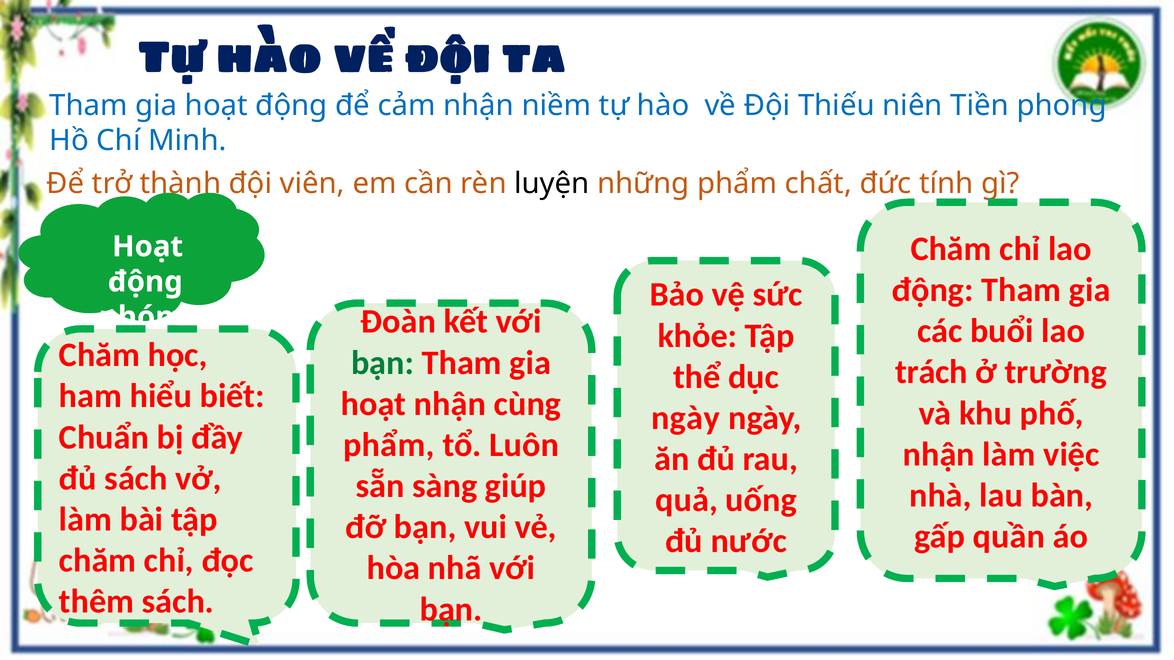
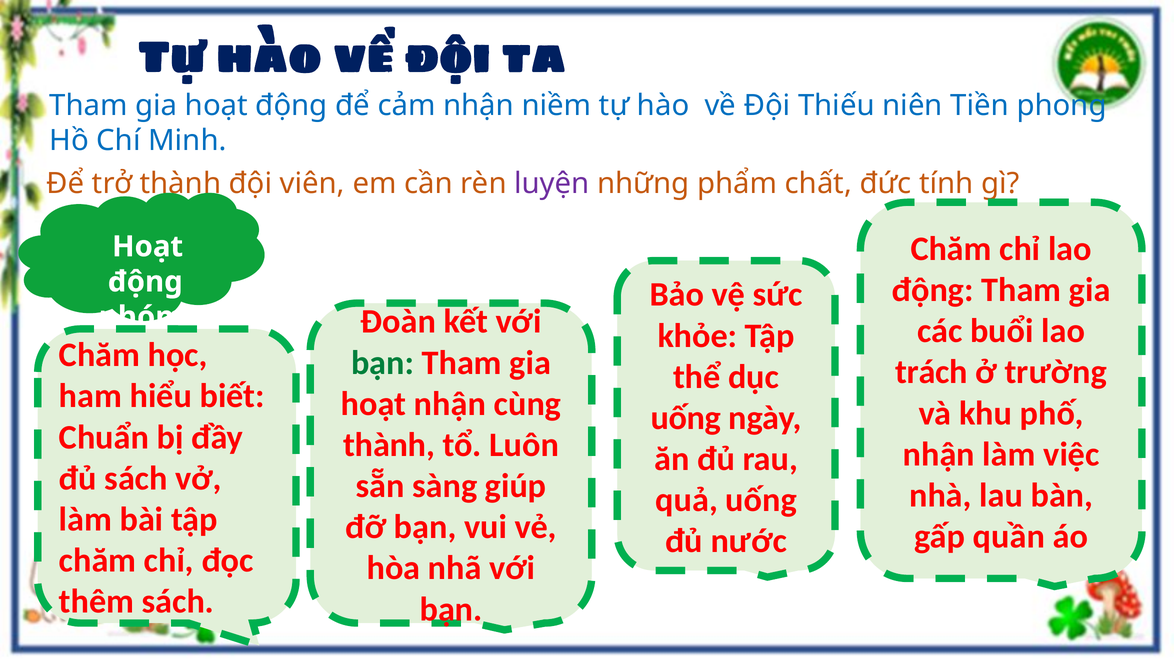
luyện colour: black -> purple
ngày at (686, 418): ngày -> uống
phẩm at (389, 445): phẩm -> thành
